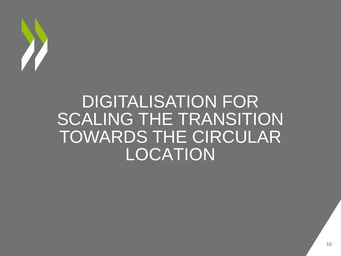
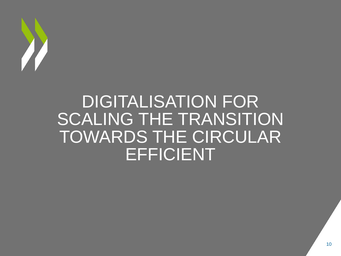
LOCATION: LOCATION -> EFFICIENT
